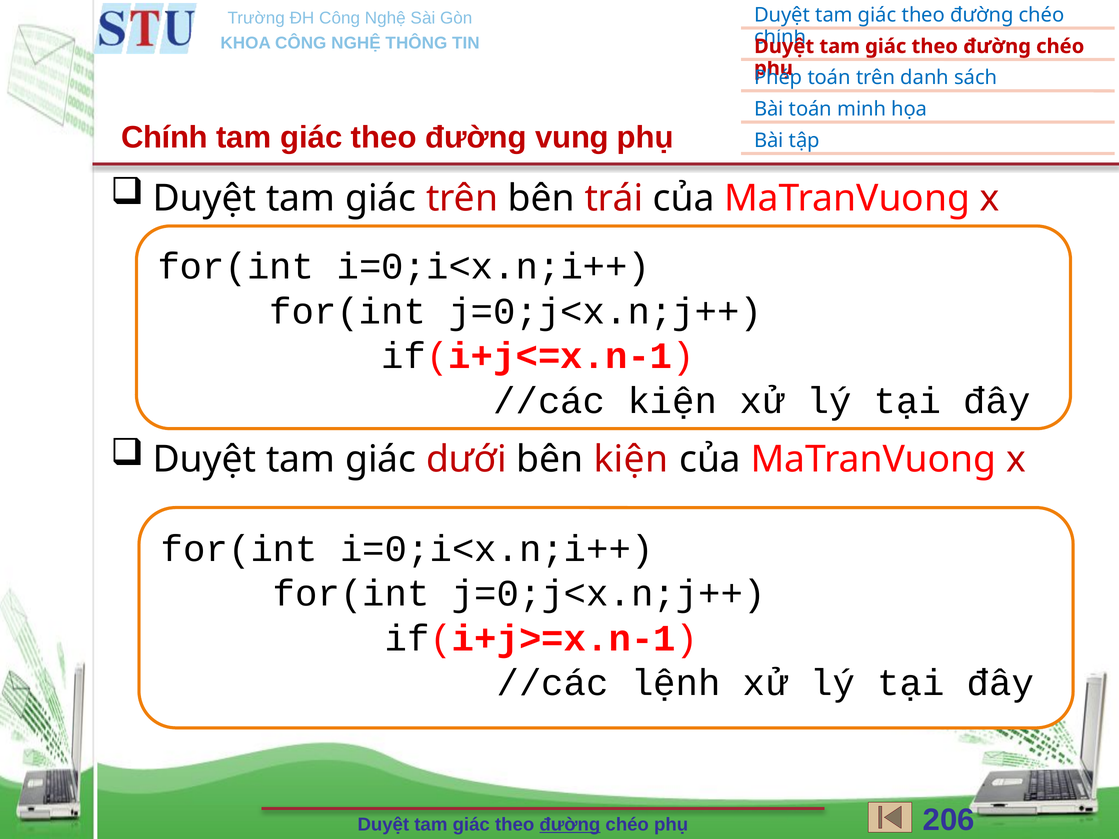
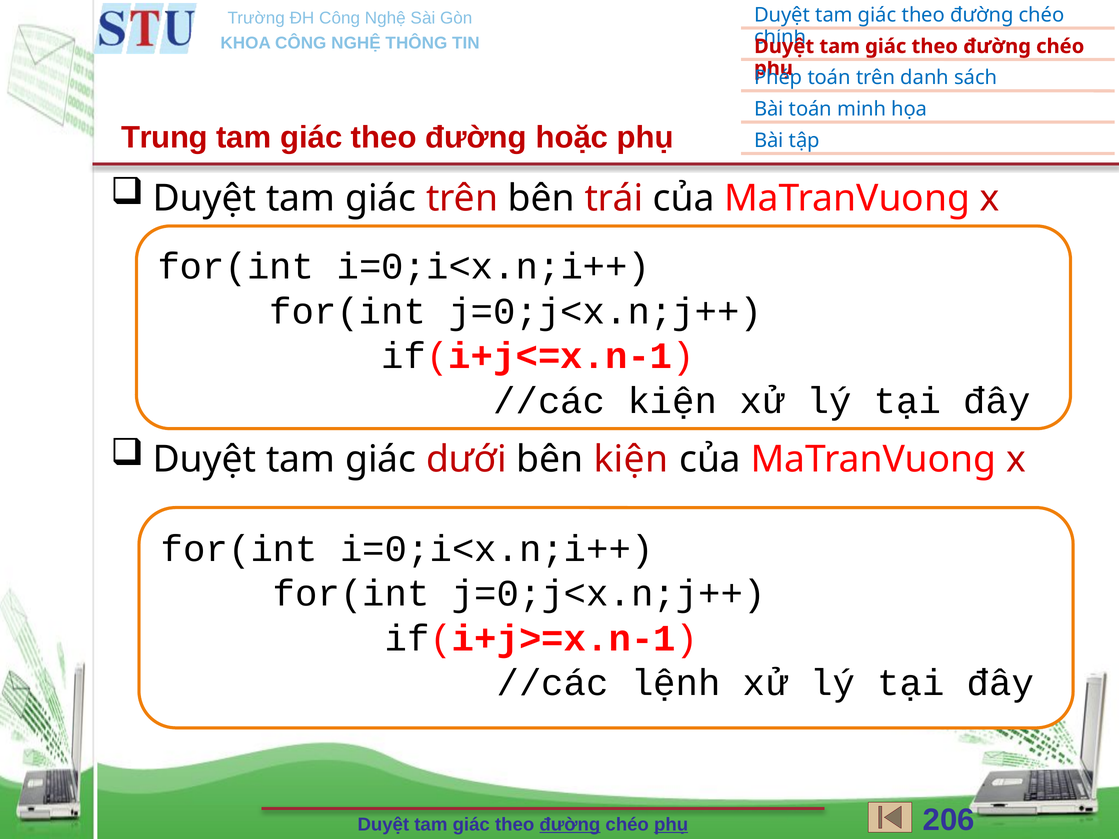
Chính at (164, 138): Chính -> Trung
vung: vung -> hoặc
phụ at (671, 825) underline: none -> present
